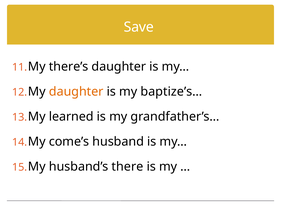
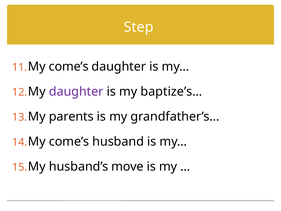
Save: Save -> Step
there’s at (69, 66): there’s -> come’s
daughter at (76, 91) colour: orange -> purple
learned: learned -> parents
there: there -> move
